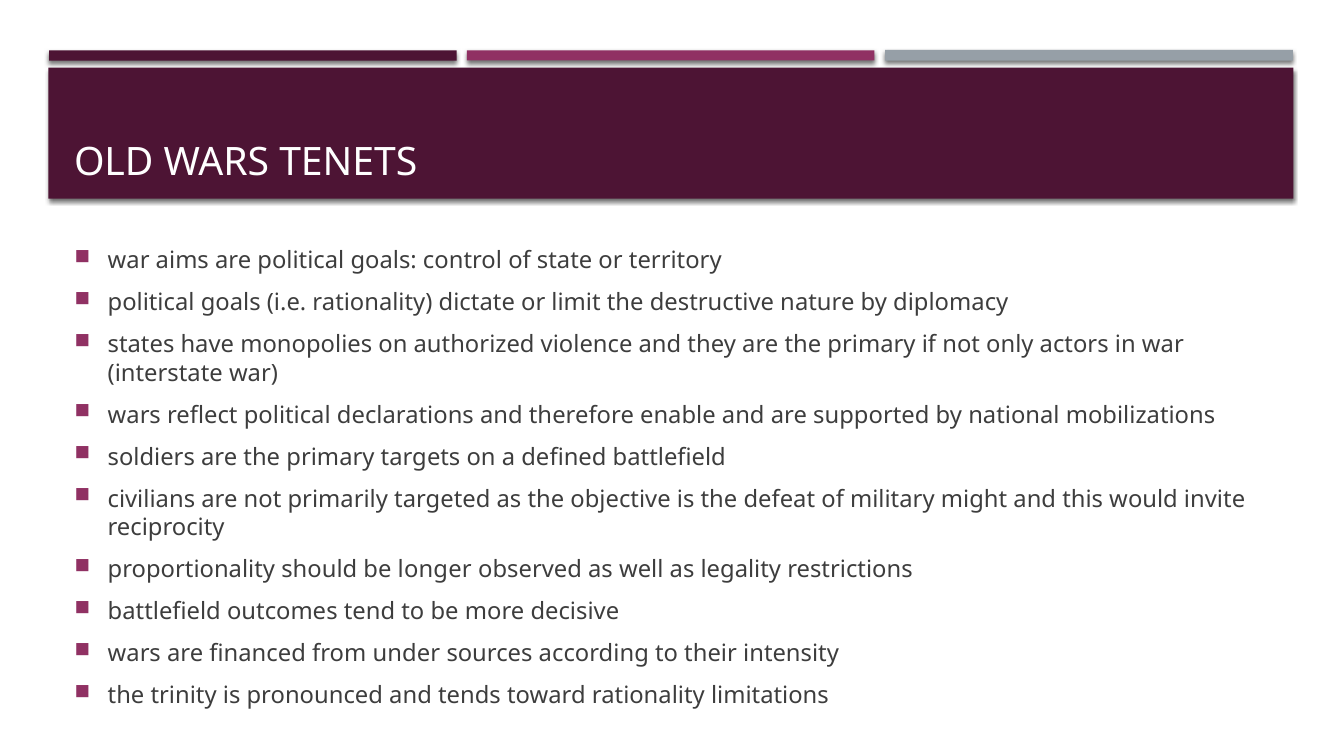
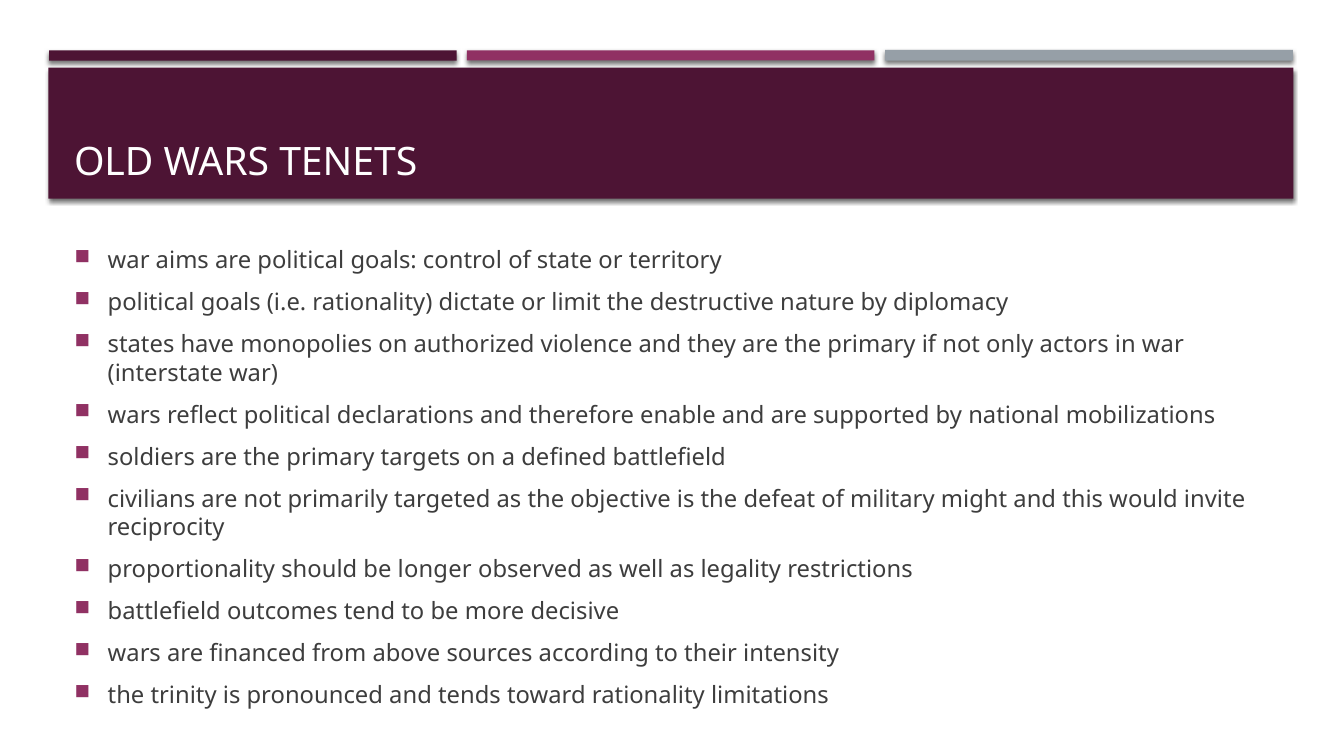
under: under -> above
